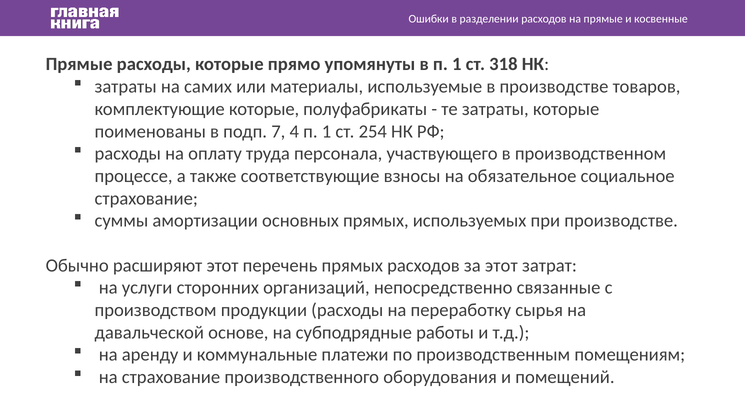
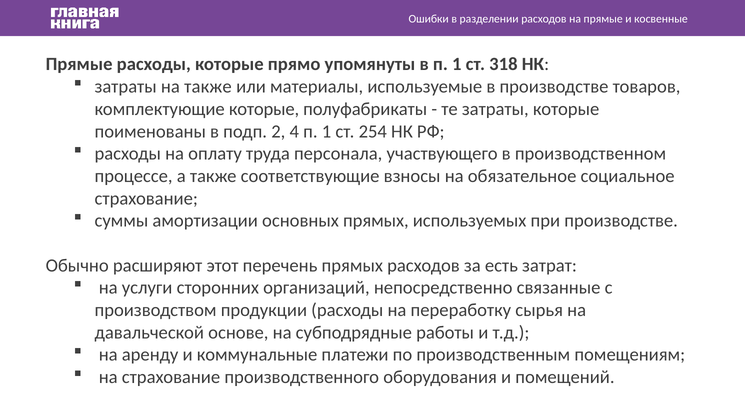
на самих: самих -> также
7: 7 -> 2
за этот: этот -> есть
